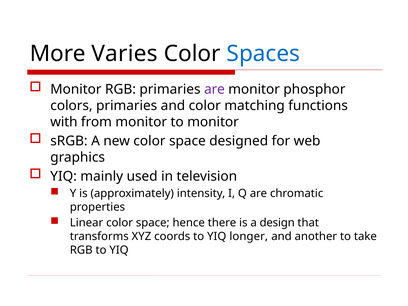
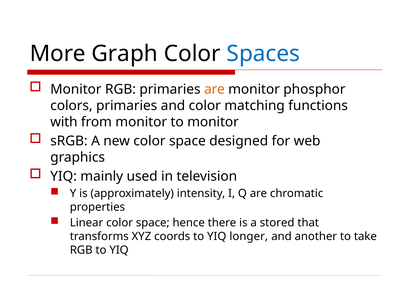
Varies: Varies -> Graph
are at (214, 89) colour: purple -> orange
design: design -> stored
